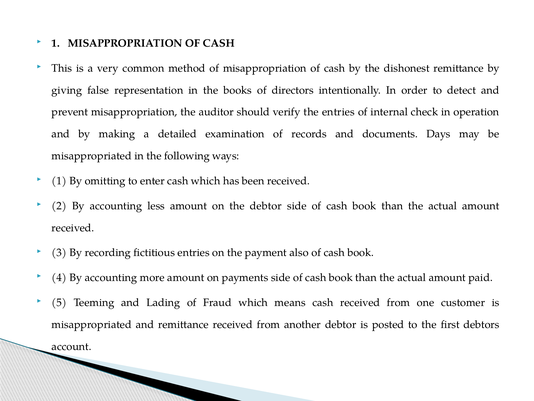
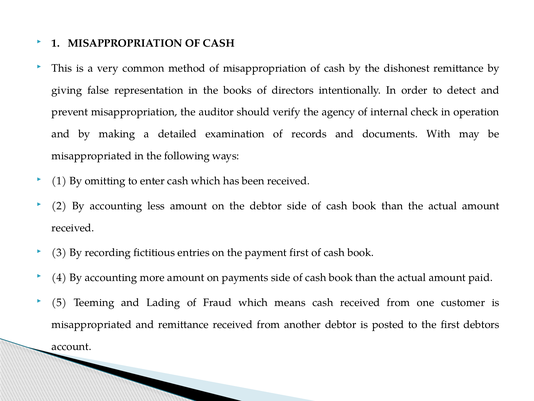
the entries: entries -> agency
Days: Days -> With
payment also: also -> first
